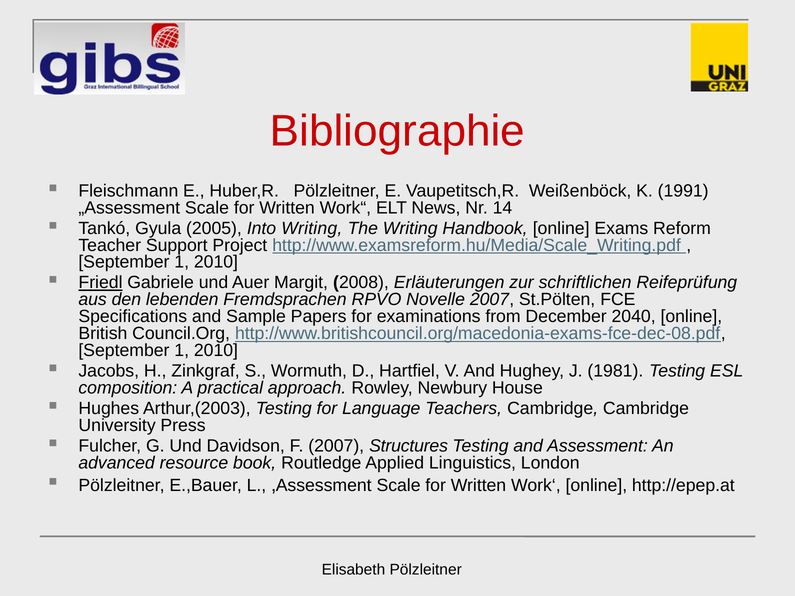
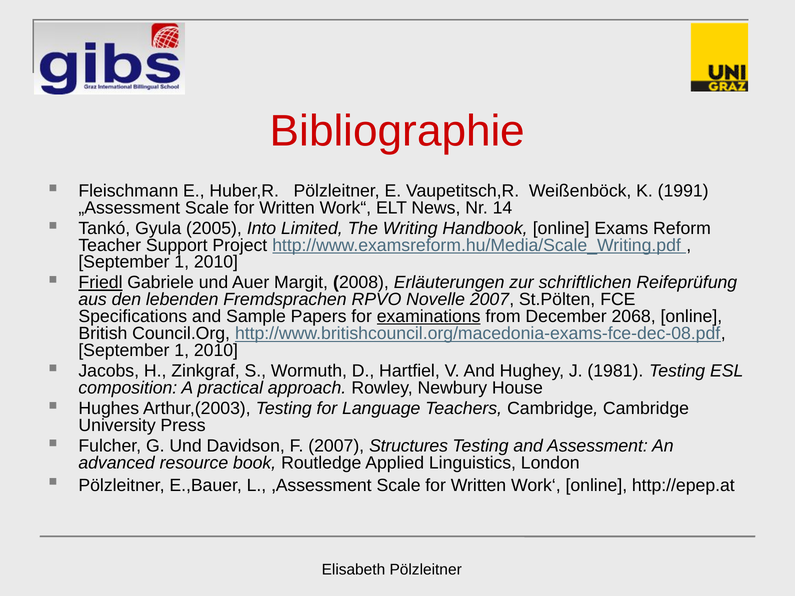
Into Writing: Writing -> Limited
examinations underline: none -> present
2040: 2040 -> 2068
